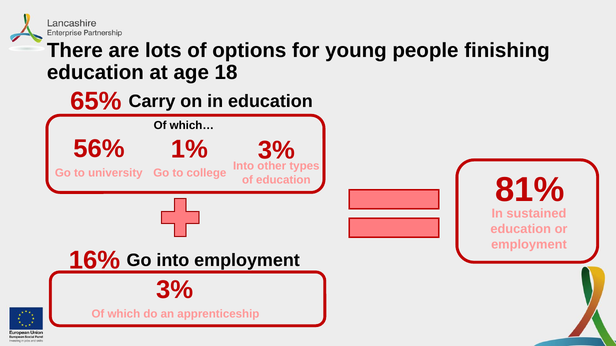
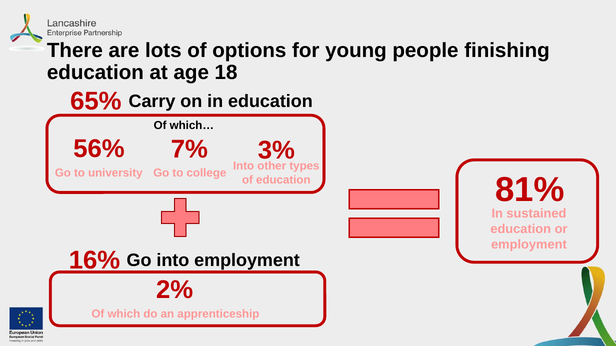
1%: 1% -> 7%
3% at (175, 290): 3% -> 2%
